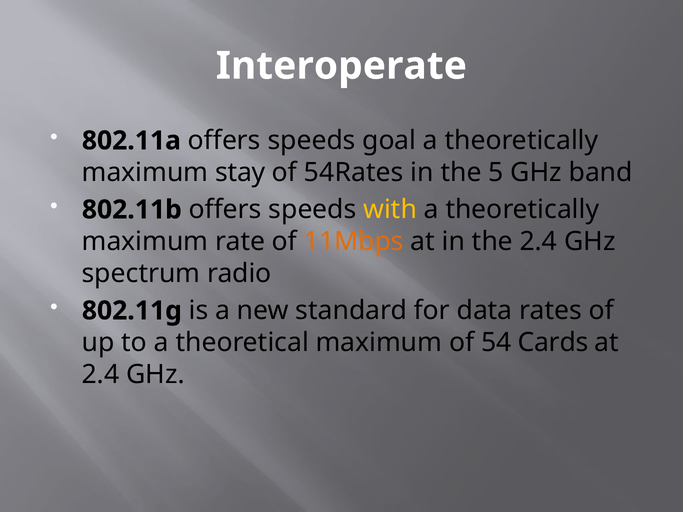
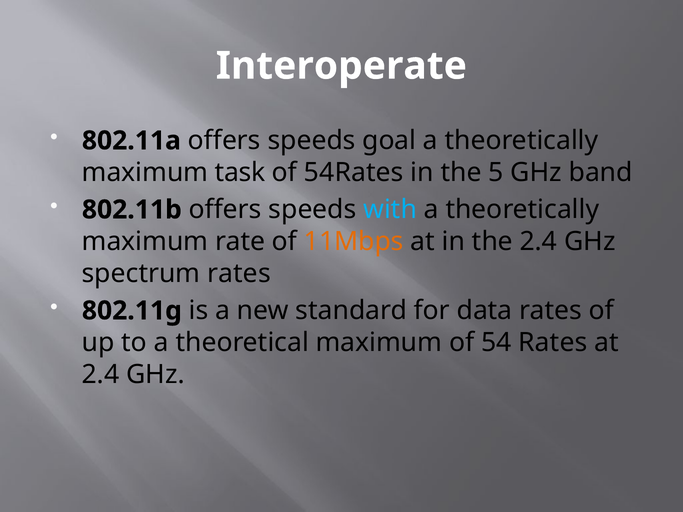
stay: stay -> task
with colour: yellow -> light blue
spectrum radio: radio -> rates
54 Cards: Cards -> Rates
